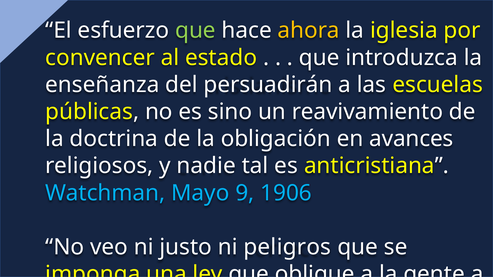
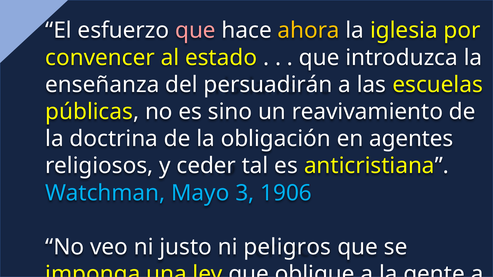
que at (195, 31) colour: light green -> pink
avances: avances -> agentes
nadie: nadie -> ceder
9: 9 -> 3
